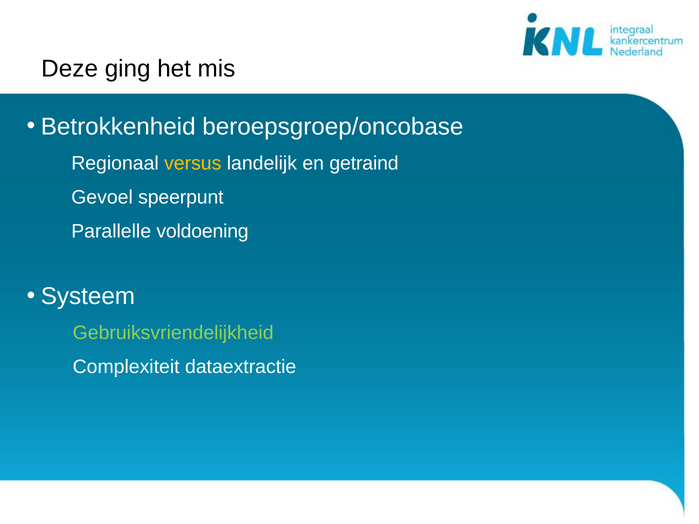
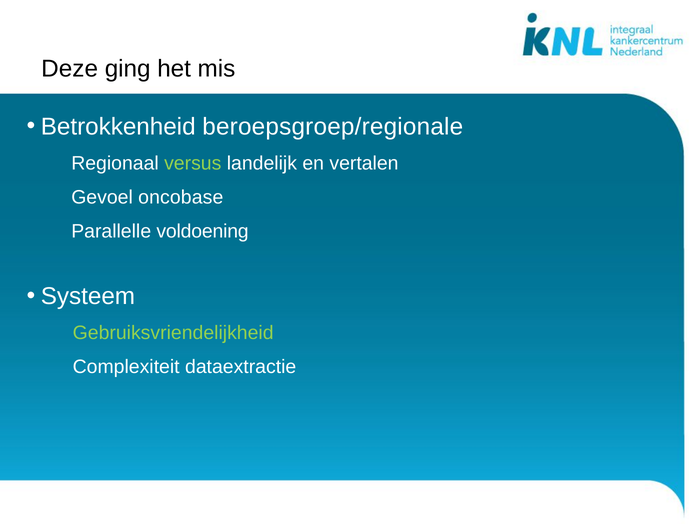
beroepsgroep/oncobase: beroepsgroep/oncobase -> beroepsgroep/regionale
versus colour: yellow -> light green
getraind: getraind -> vertalen
speerpunt: speerpunt -> oncobase
